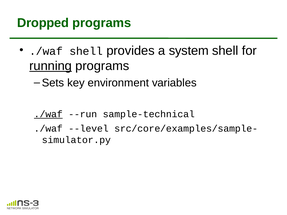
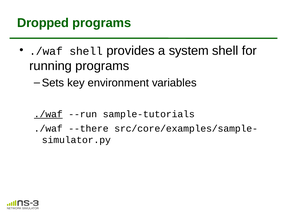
running underline: present -> none
sample-technical: sample-technical -> sample-tutorials
--level: --level -> --there
